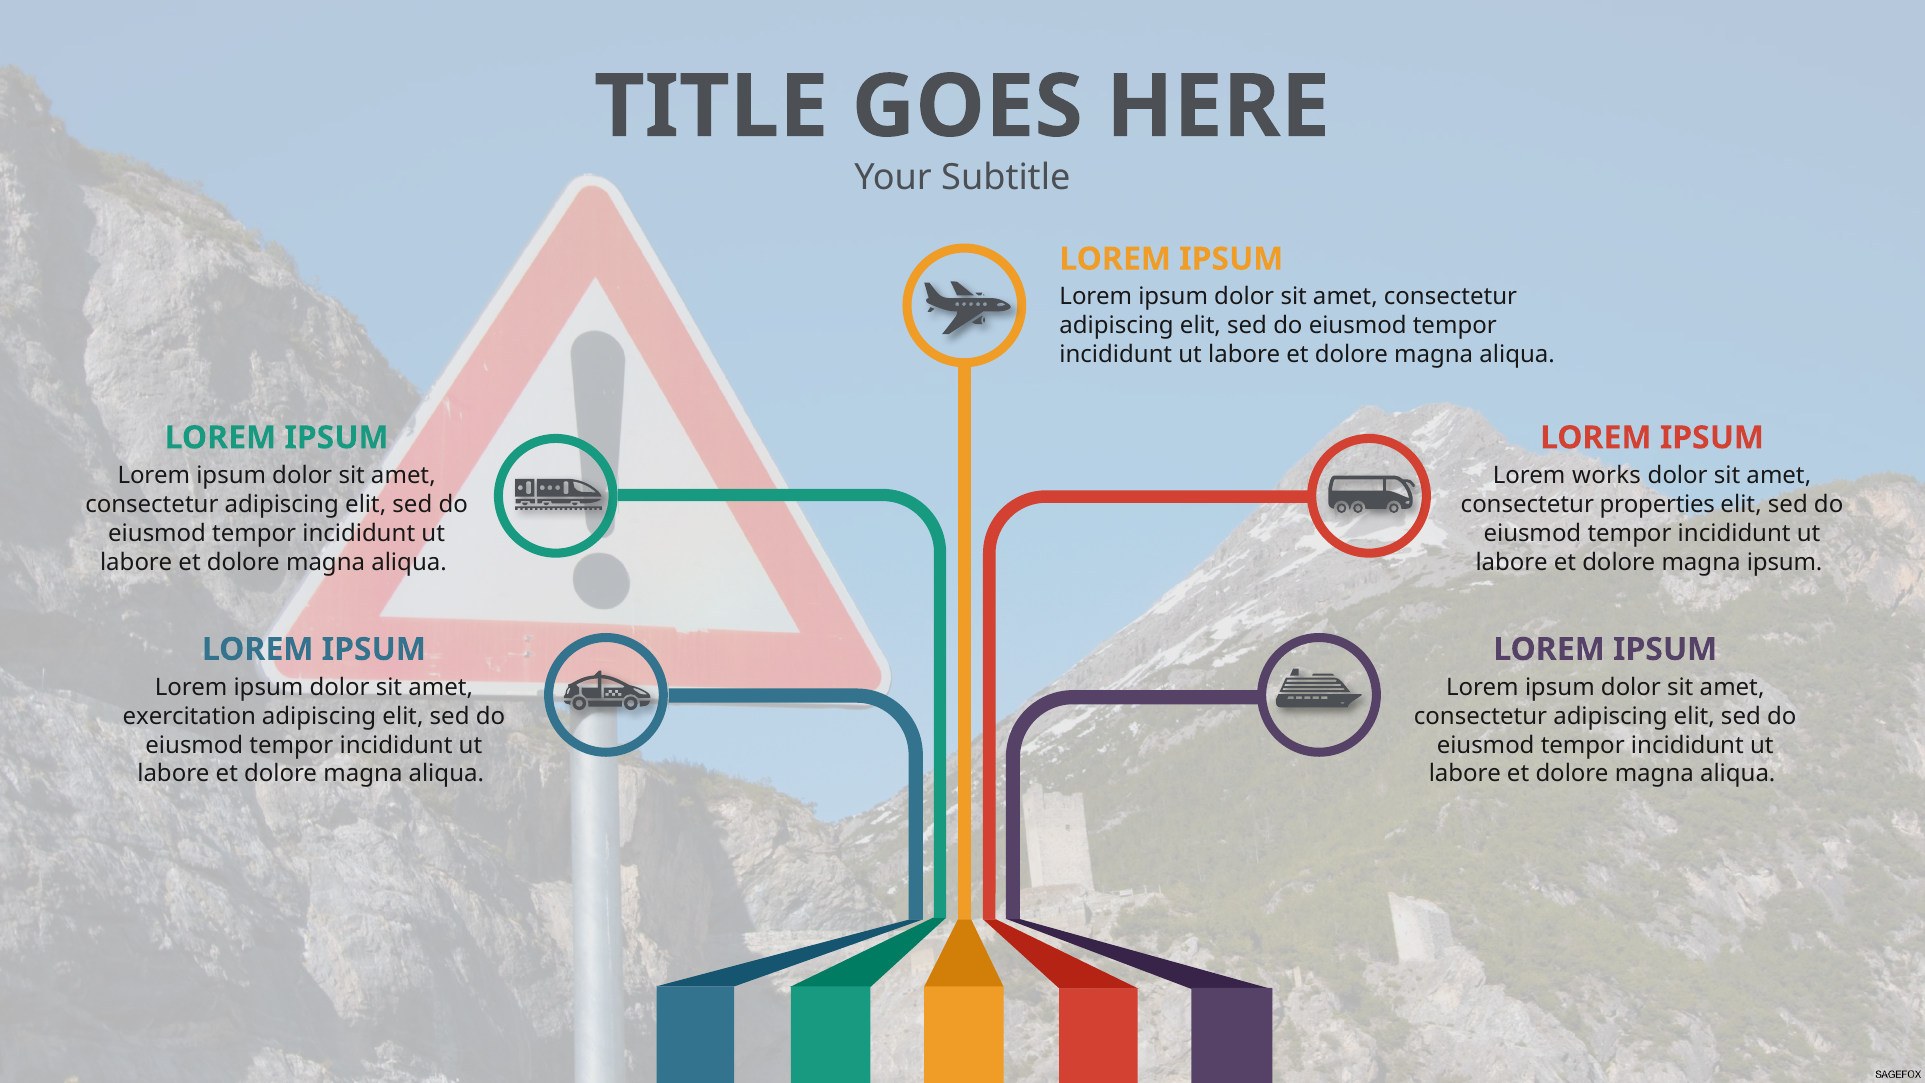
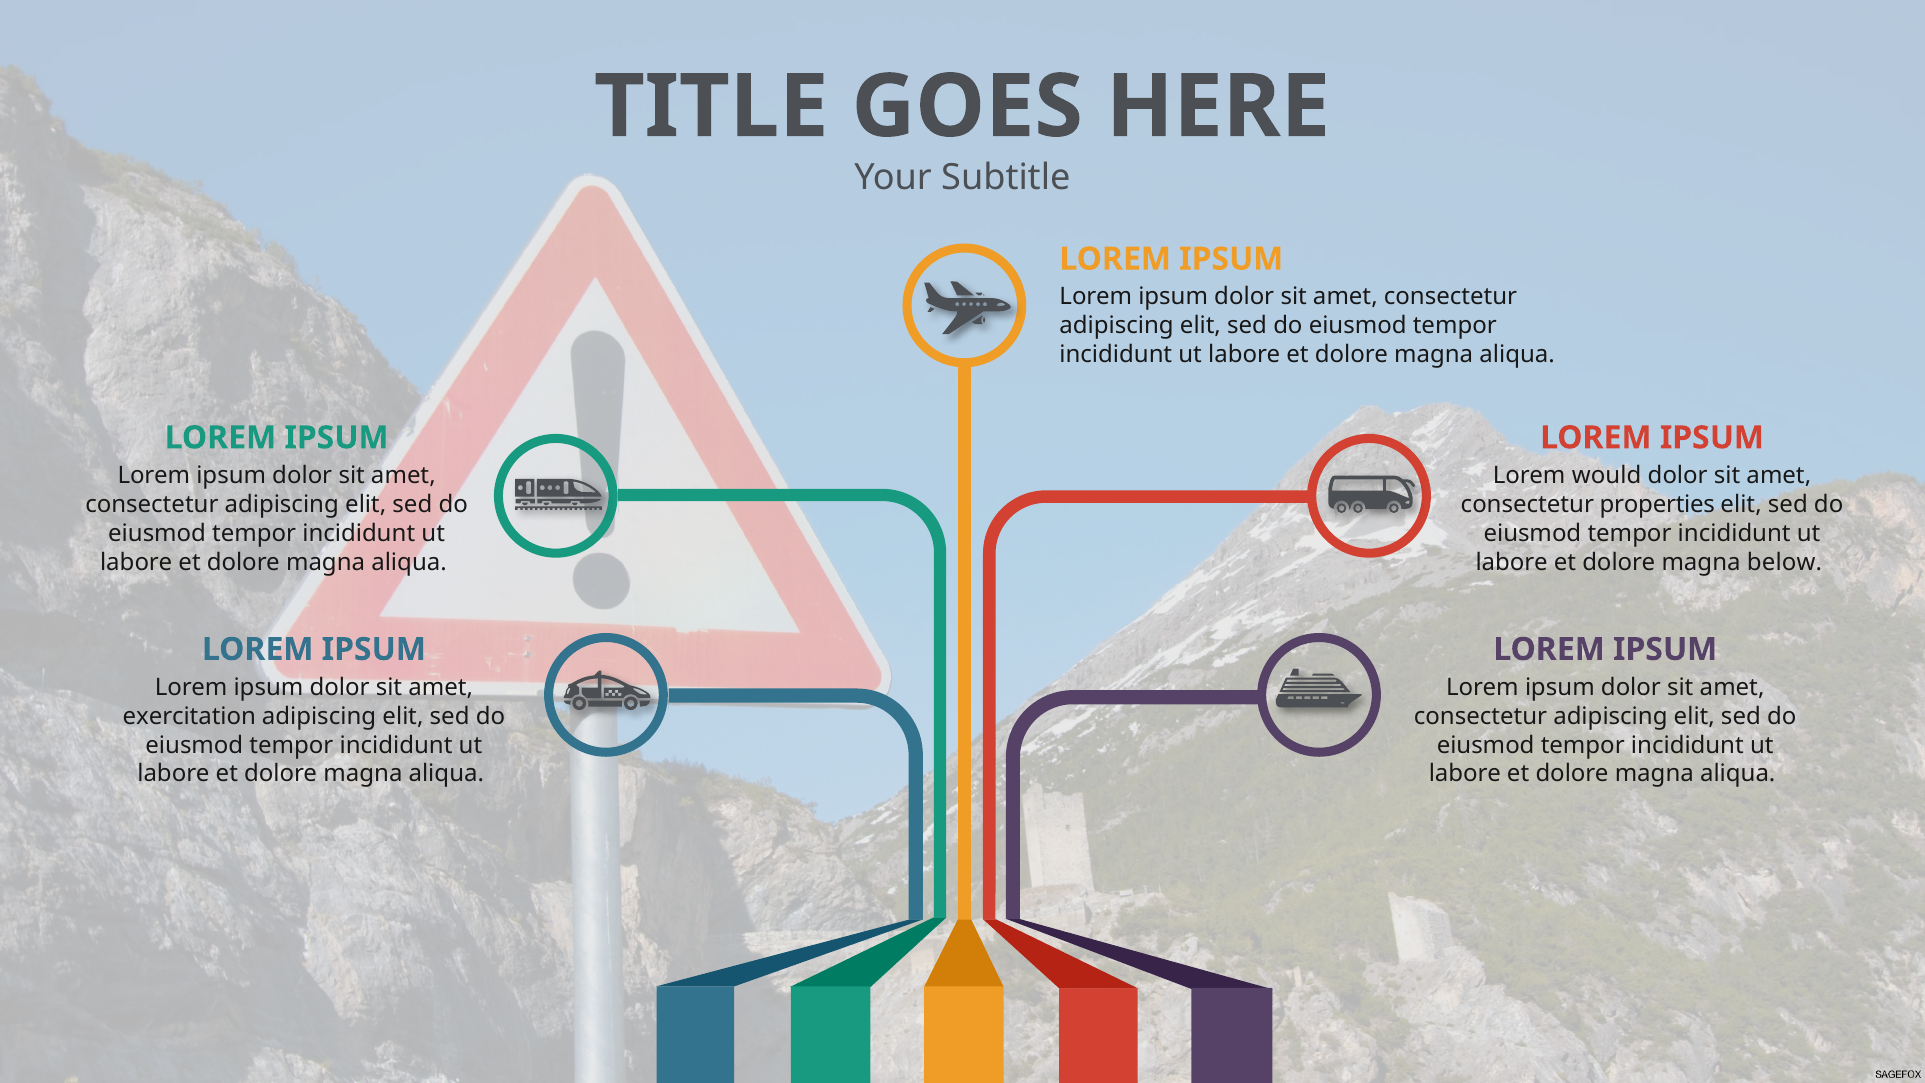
works: works -> would
magna ipsum: ipsum -> below
